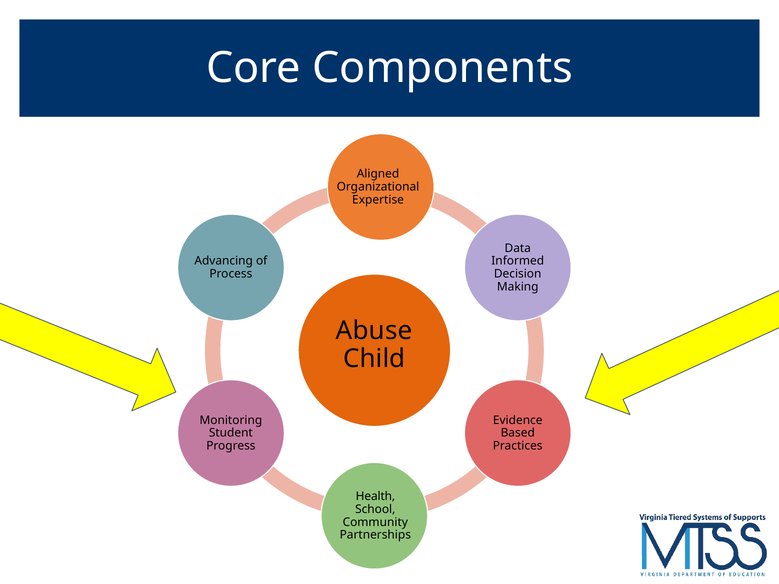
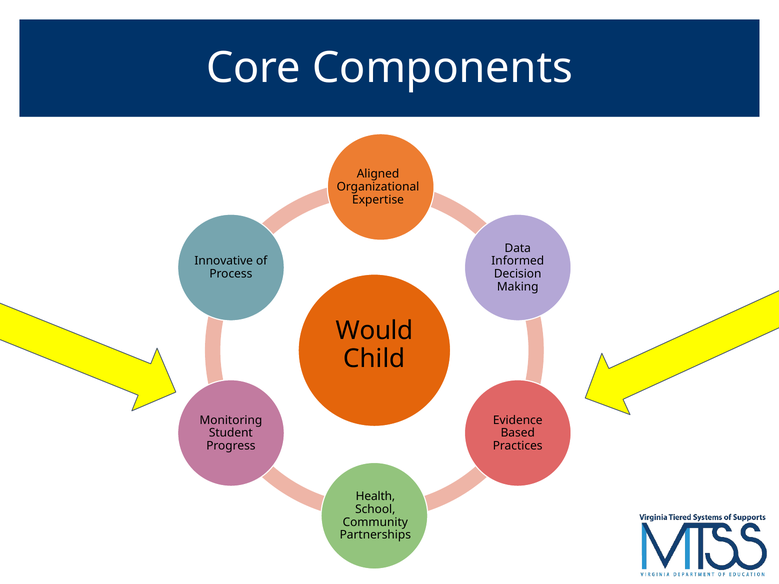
Advancing: Advancing -> Innovative
Abuse: Abuse -> Would
